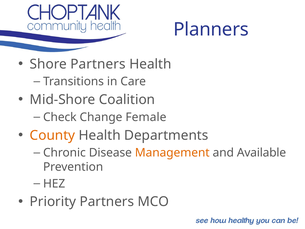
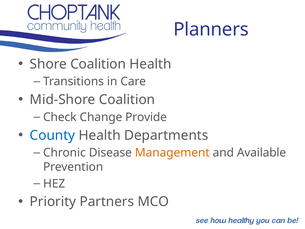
Shore Partners: Partners -> Coalition
Female: Female -> Provide
County colour: orange -> blue
